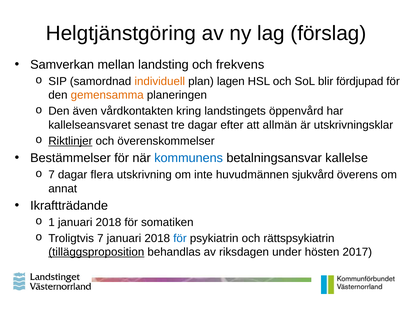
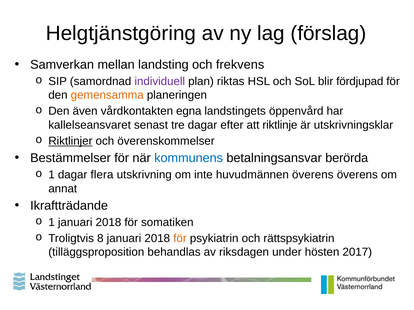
individuell colour: orange -> purple
lagen: lagen -> riktas
kring: kring -> egna
allmän: allmän -> riktlinje
kallelse: kallelse -> berörda
7 at (52, 175): 7 -> 1
huvudmännen sjukvård: sjukvård -> överens
Troligtvis 7: 7 -> 8
för at (180, 239) colour: blue -> orange
tilläggsproposition underline: present -> none
